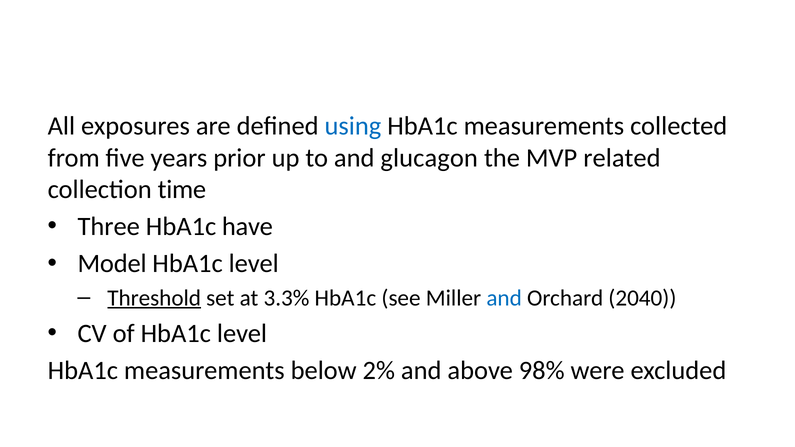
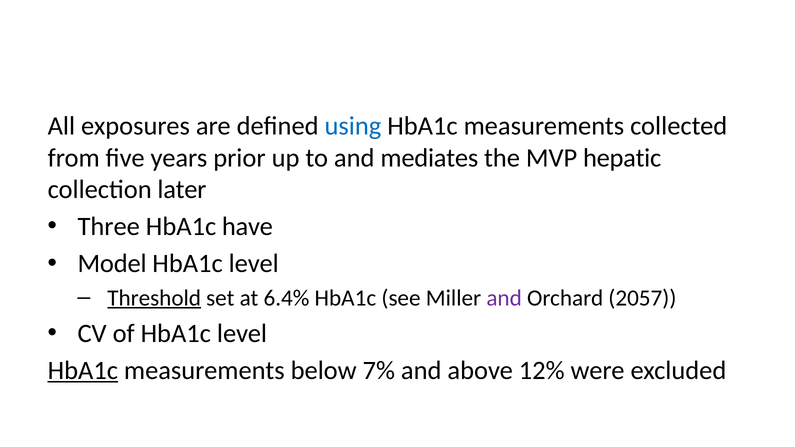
glucagon: glucagon -> mediates
related: related -> hepatic
time: time -> later
3.3%: 3.3% -> 6.4%
and at (504, 298) colour: blue -> purple
2040: 2040 -> 2057
HbA1c at (83, 371) underline: none -> present
2%: 2% -> 7%
98%: 98% -> 12%
